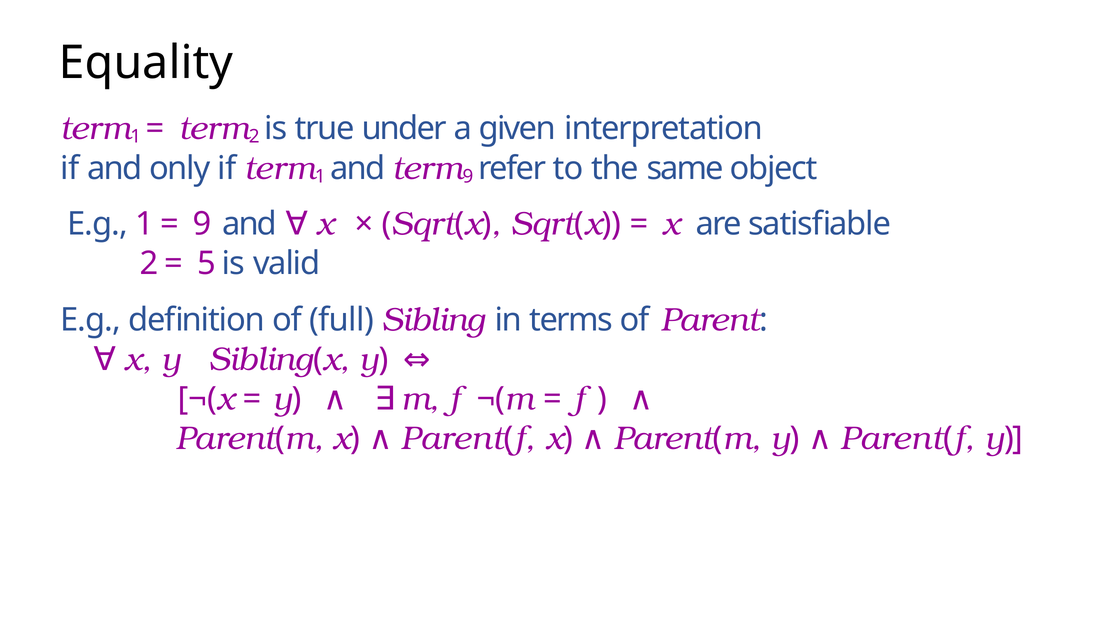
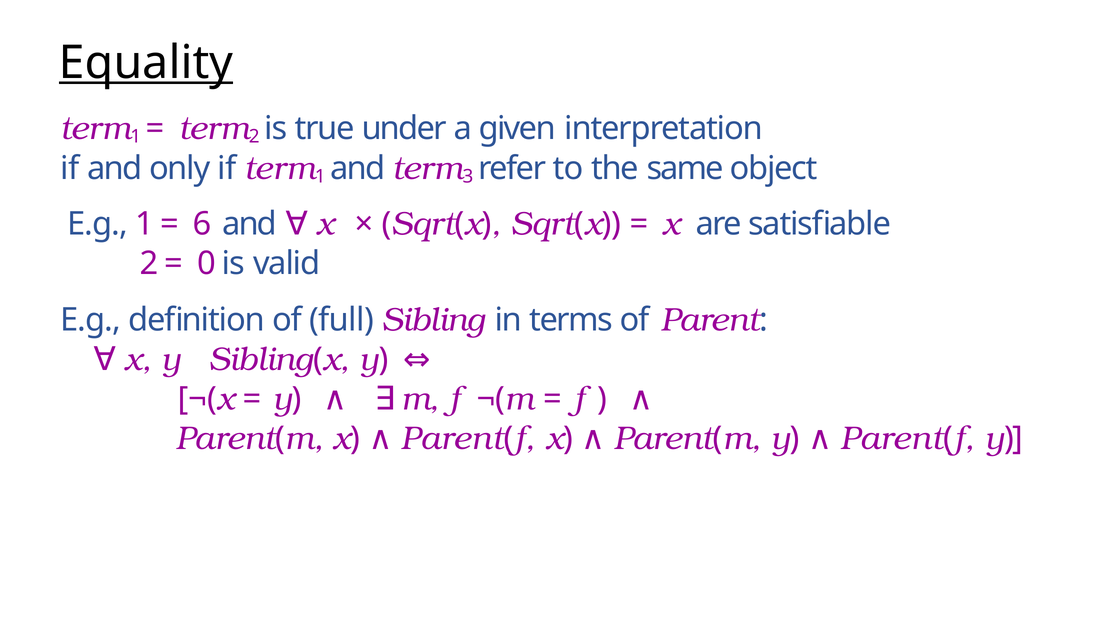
Equality underline: none -> present
9 at (468, 177): 9 -> 3
9 at (202, 224): 9 -> 6
5: 5 -> 0
